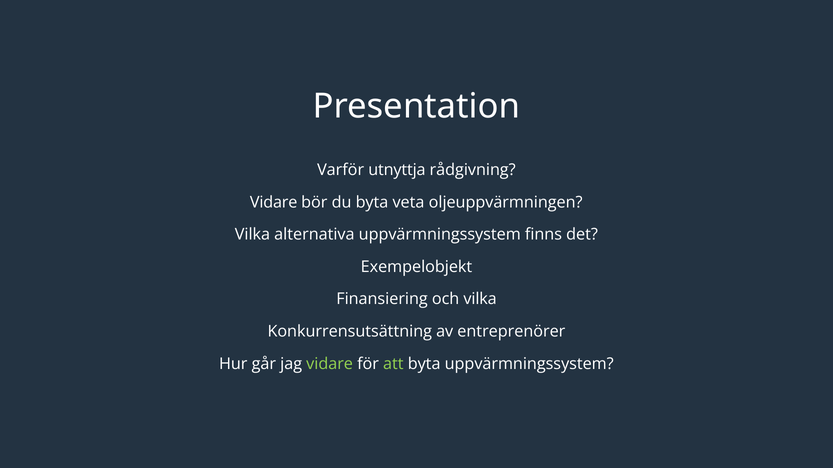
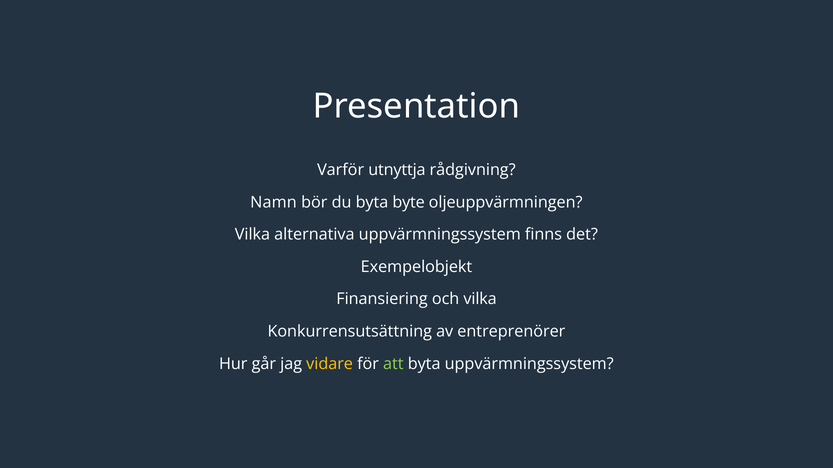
Vidare at (274, 202): Vidare -> Namn
veta: veta -> byte
vidare at (330, 364) colour: light green -> yellow
